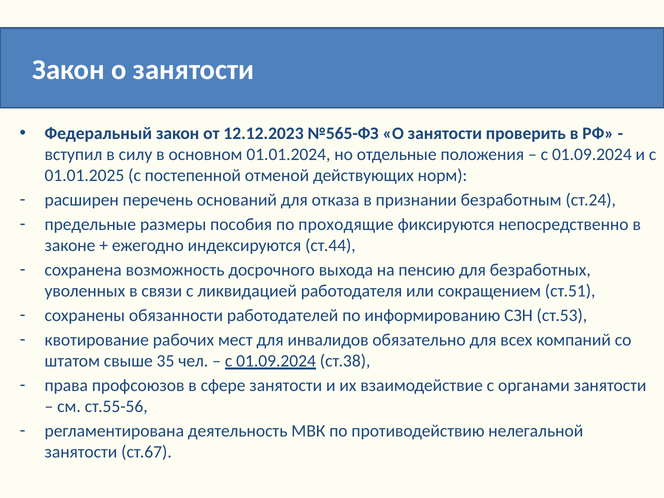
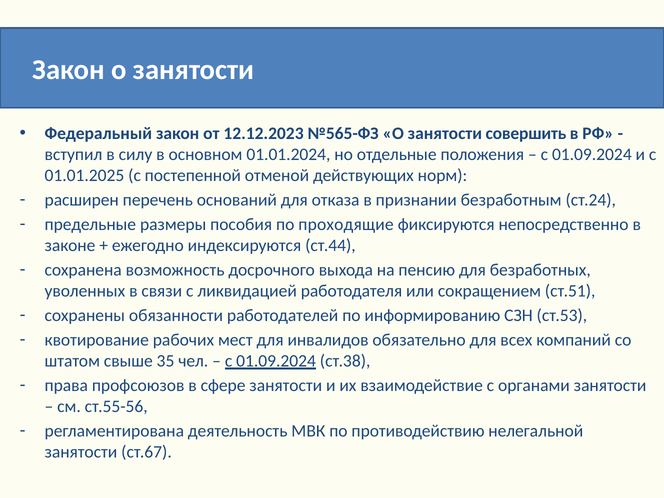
проверить: проверить -> совершить
